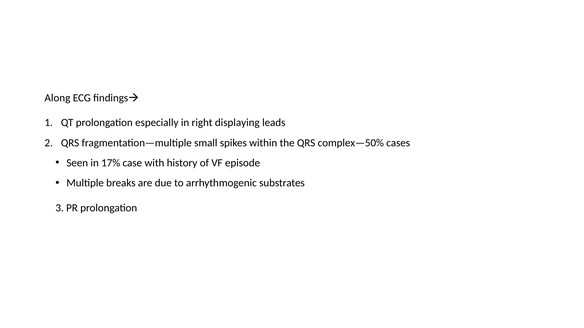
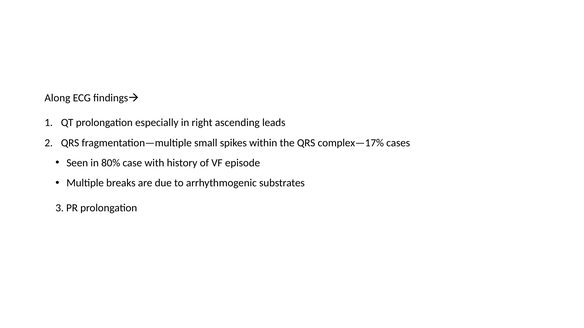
displaying: displaying -> ascending
complex—50%: complex—50% -> complex—17%
17%: 17% -> 80%
